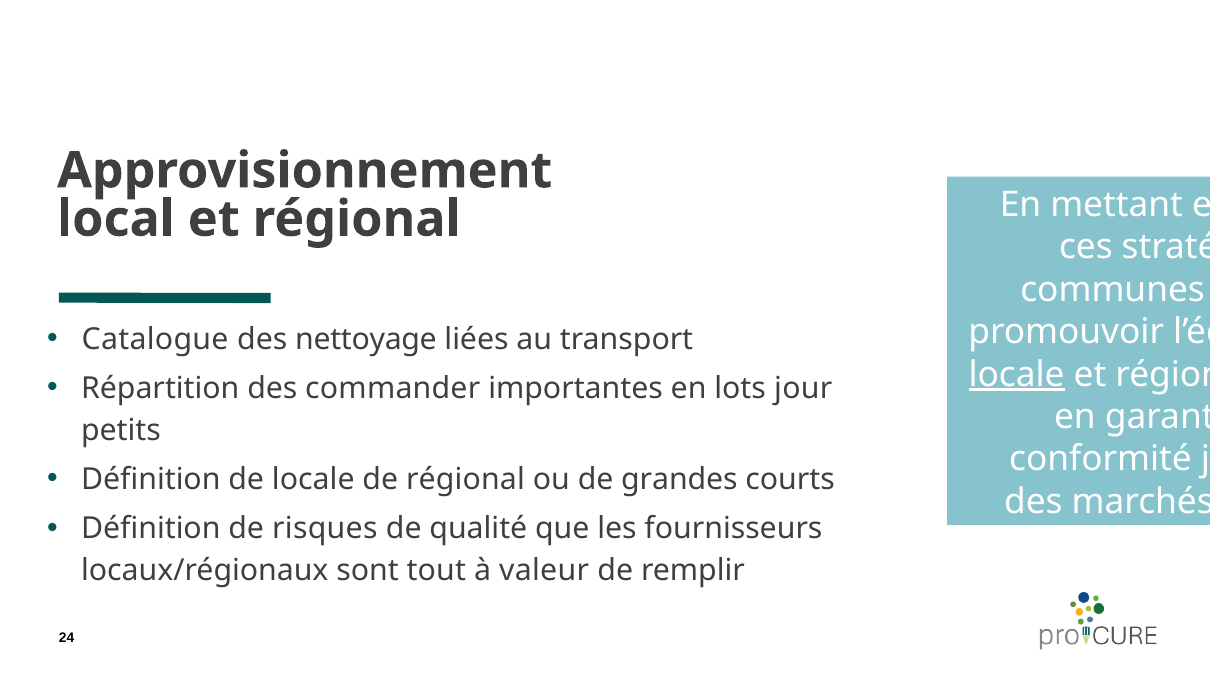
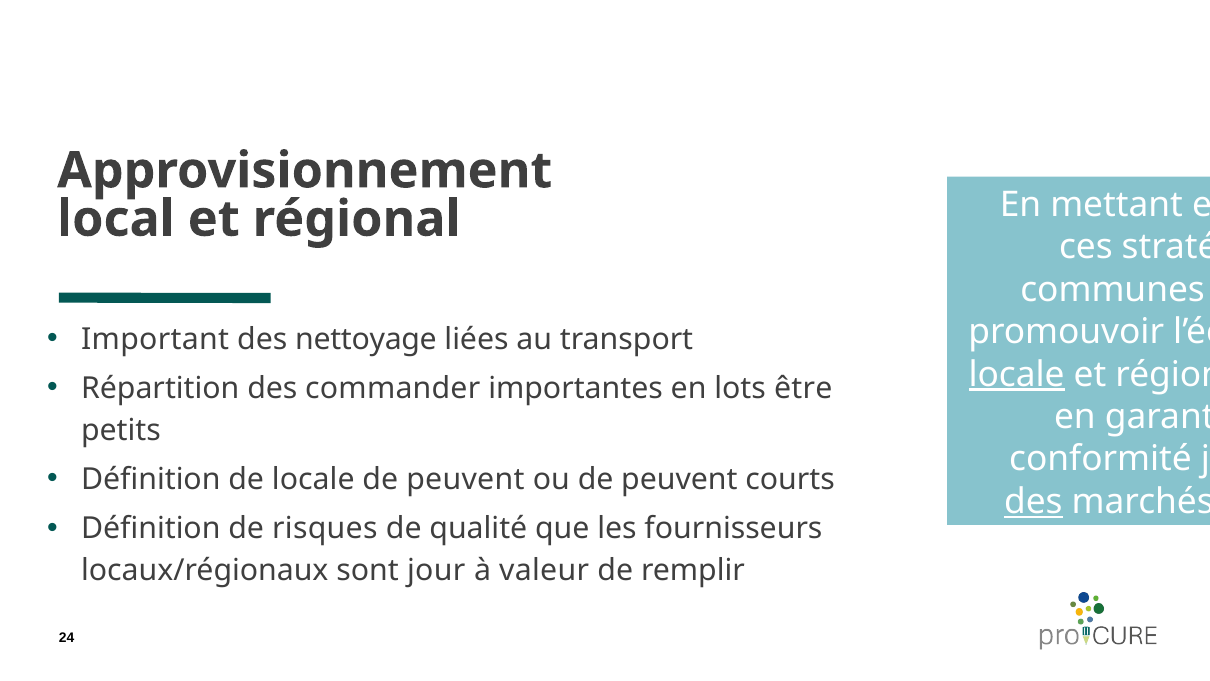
Catalogue: Catalogue -> Important
jour: jour -> être
régional at (465, 479): régional -> peuvent
ou de grandes: grandes -> peuvent
des at (1033, 501) underline: none -> present
sont tout: tout -> jour
